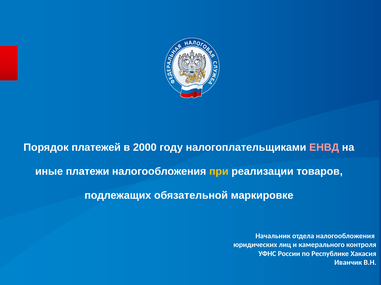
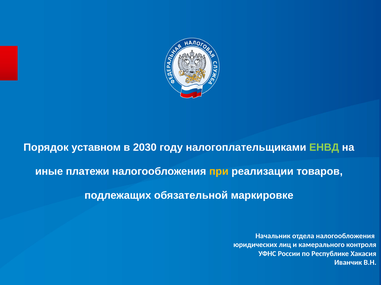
платежей: платежей -> уставном
2000: 2000 -> 2030
ЕНВД colour: pink -> light green
